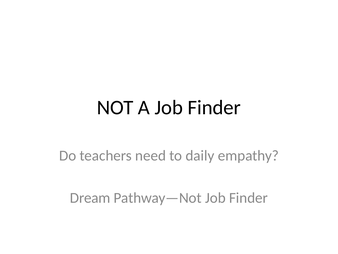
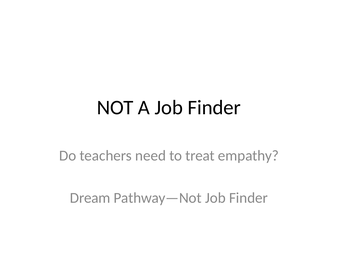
daily: daily -> treat
